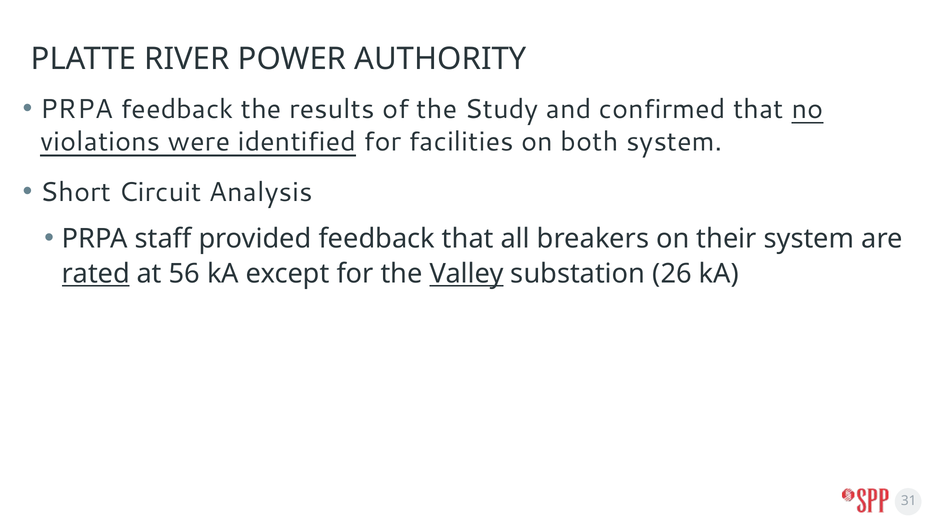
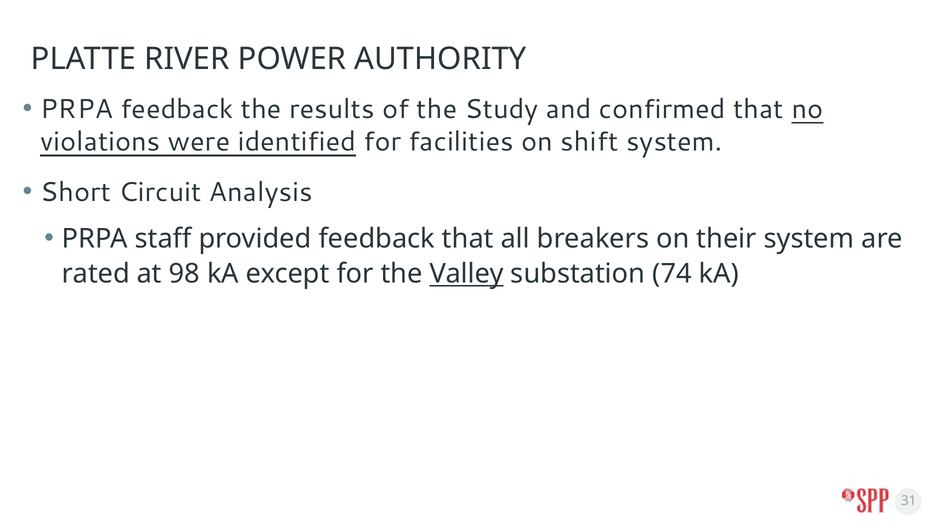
both: both -> shift
rated underline: present -> none
56: 56 -> 98
26: 26 -> 74
